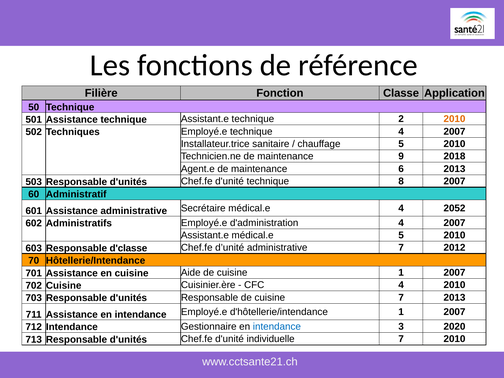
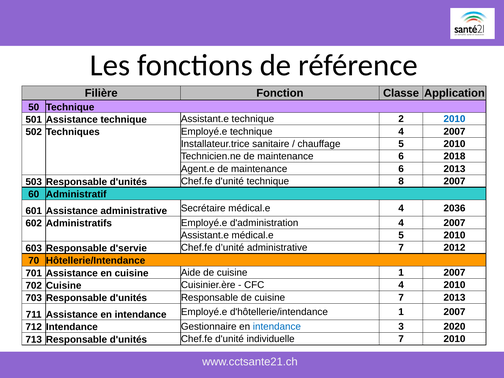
2010 at (454, 119) colour: orange -> blue
Technicien.ne de maintenance 9: 9 -> 6
2052: 2052 -> 2036
d'classe: d'classe -> d'servie
